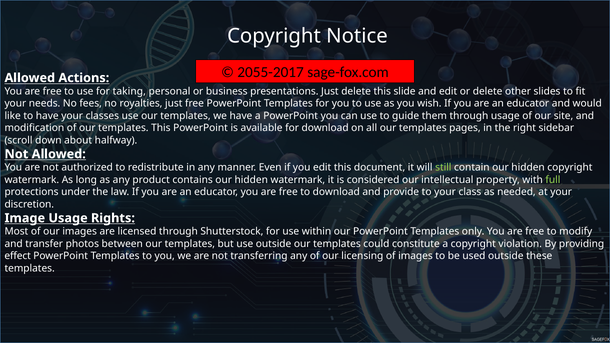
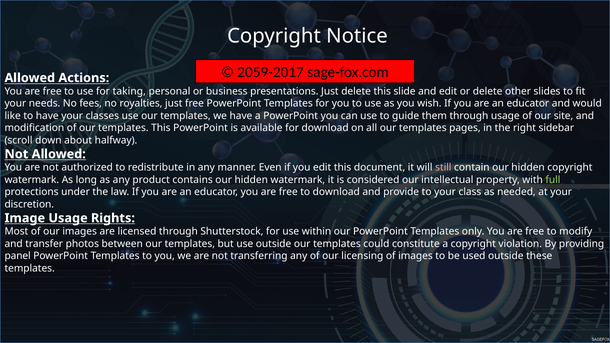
2055-2017: 2055-2017 -> 2059-2017
still colour: light green -> pink
effect: effect -> panel
